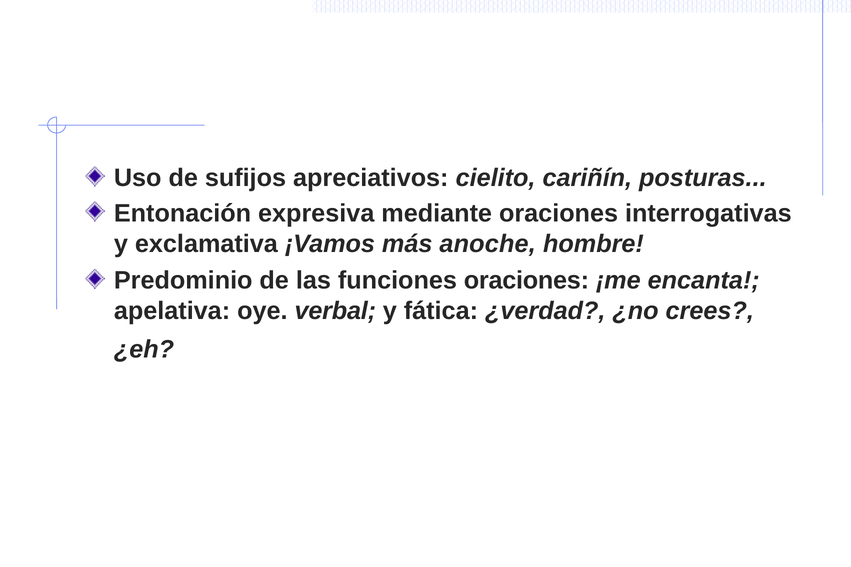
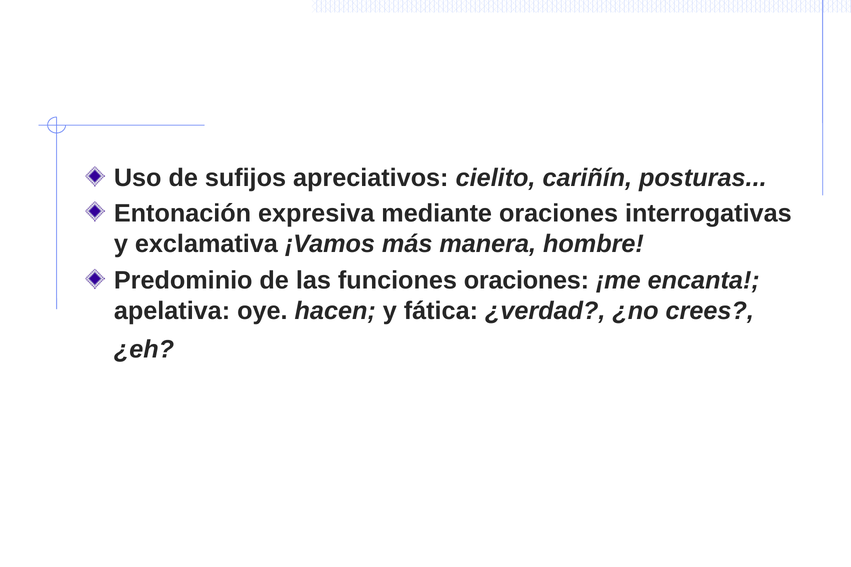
anoche: anoche -> manera
verbal: verbal -> hacen
